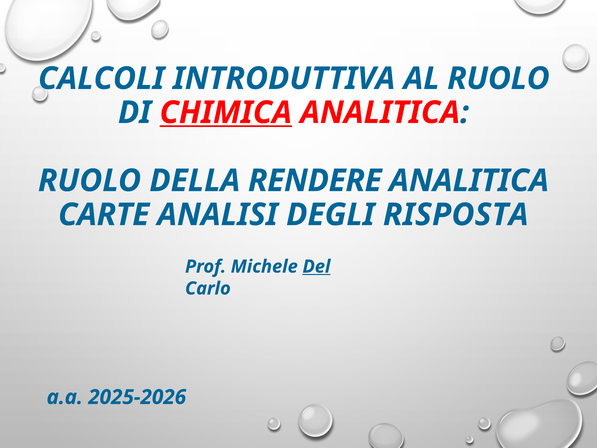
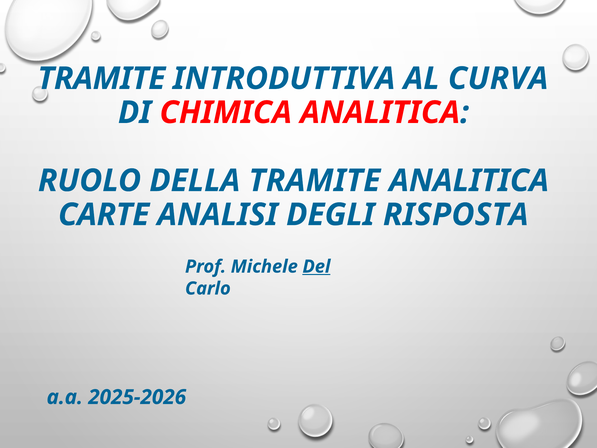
CALCOLI at (101, 78): CALCOLI -> TRAMITE
AL RUOLO: RUOLO -> CURVA
CHIMICA underline: present -> none
DELLA RENDERE: RENDERE -> TRAMITE
